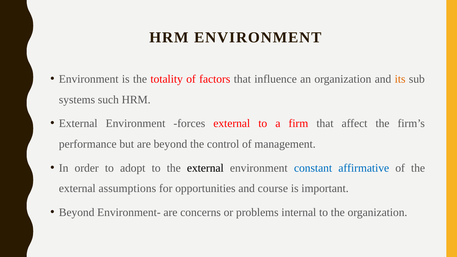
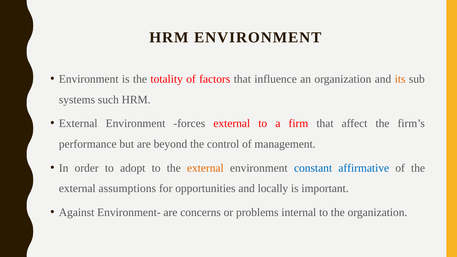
external at (205, 168) colour: black -> orange
course: course -> locally
Beyond at (77, 212): Beyond -> Against
